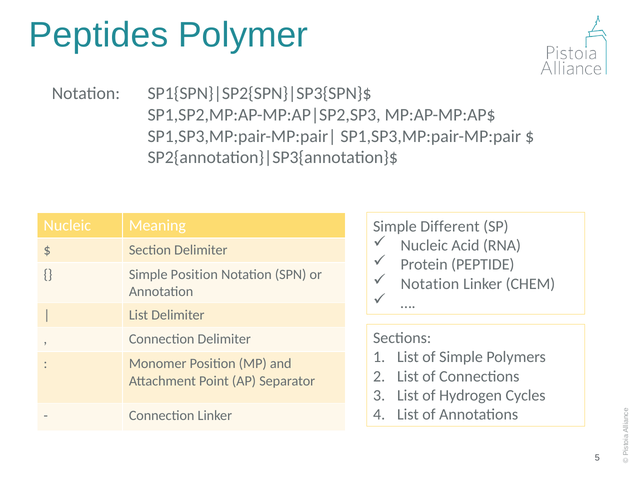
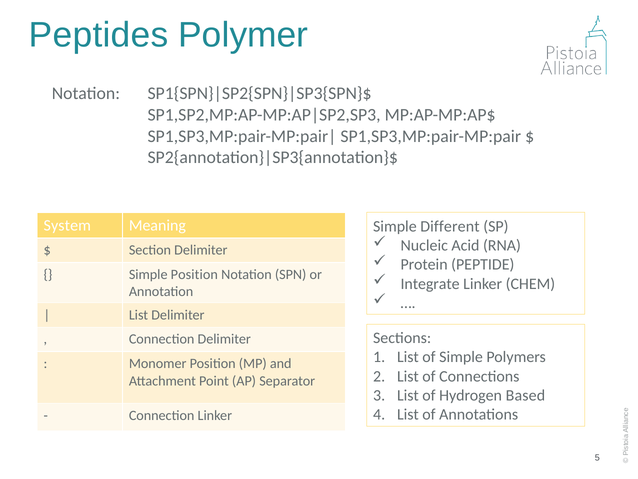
Nucleic at (67, 225): Nucleic -> System
Notation at (430, 283): Notation -> Integrate
Cycles: Cycles -> Based
